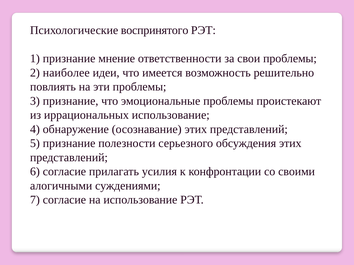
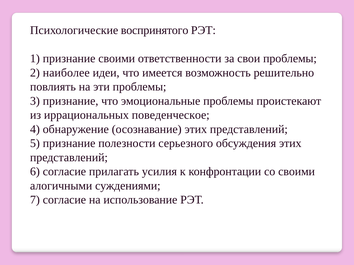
признание мнение: мнение -> своими
иррациональных использование: использование -> поведенческое
